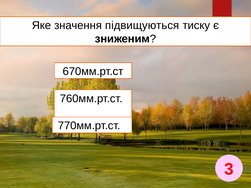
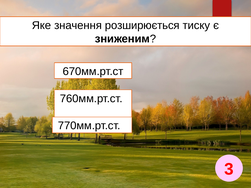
підвищуються: підвищуються -> розширюється
